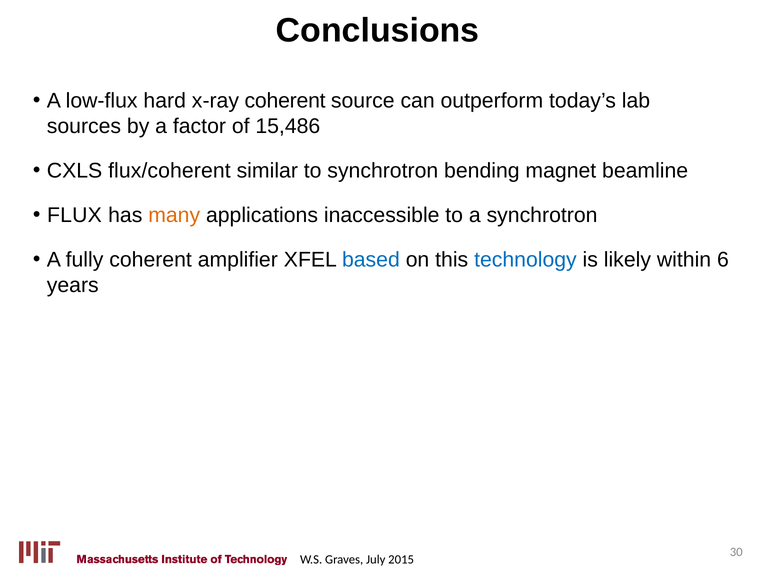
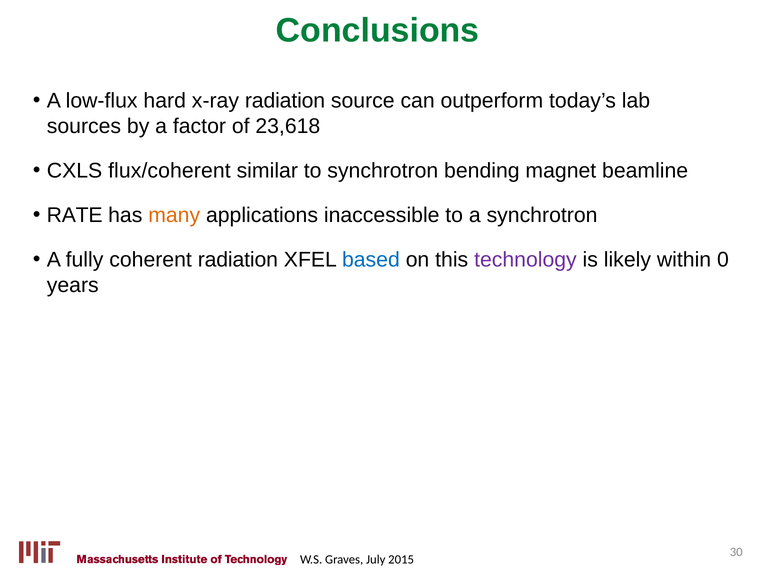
Conclusions colour: black -> green
x-ray coherent: coherent -> radiation
15,486: 15,486 -> 23,618
FLUX: FLUX -> RATE
coherent amplifier: amplifier -> radiation
technology colour: blue -> purple
6: 6 -> 0
